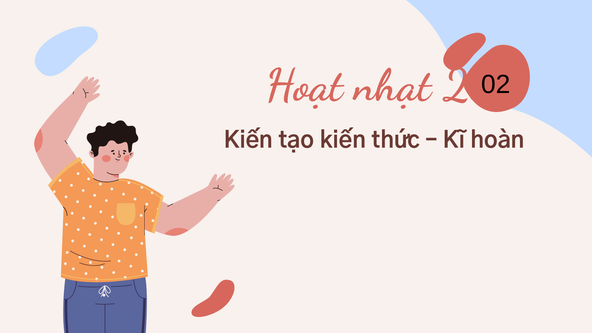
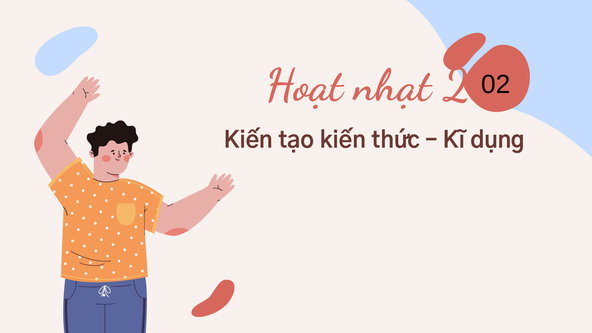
hoàn: hoàn -> dụng
